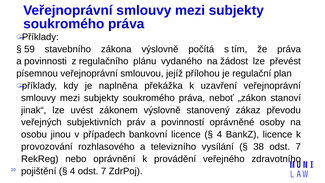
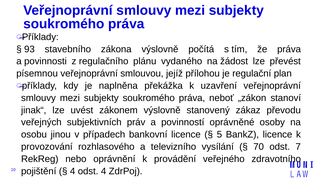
59: 59 -> 93
4 at (219, 134): 4 -> 5
38: 38 -> 70
4 odst 7: 7 -> 4
